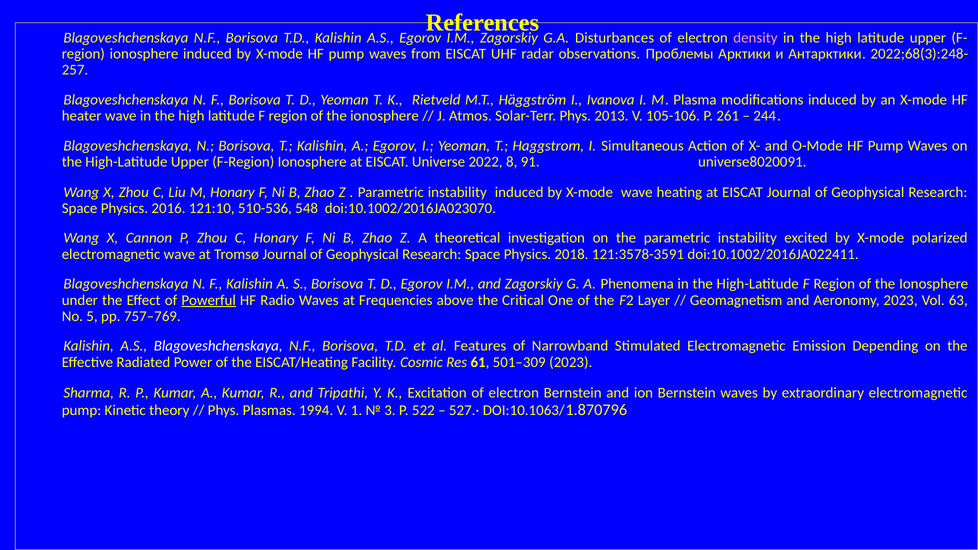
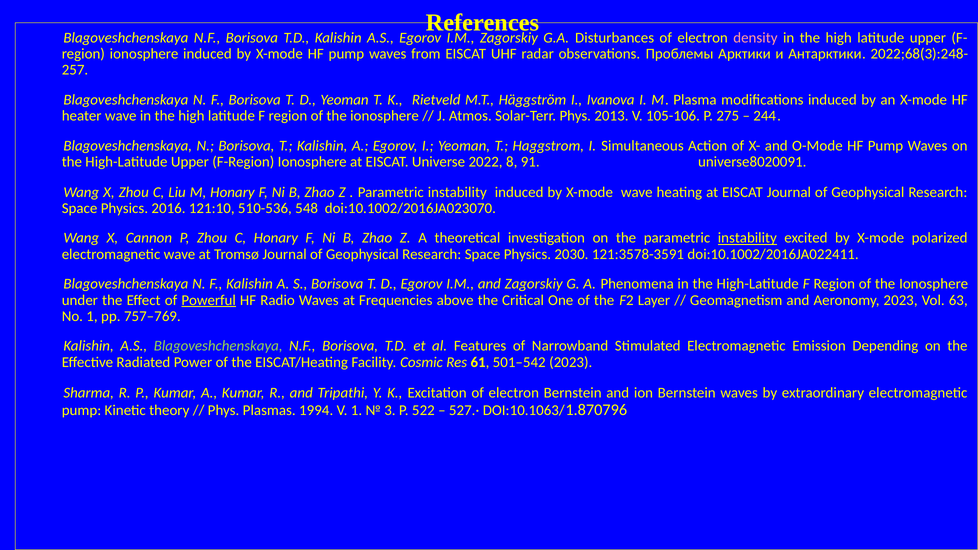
261: 261 -> 275
instability at (747, 238) underline: none -> present
2018: 2018 -> 2030
No 5: 5 -> 1
Blagoveshchenskaya at (218, 346) colour: white -> light green
501–309: 501–309 -> 501–542
